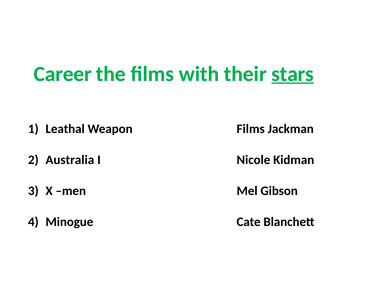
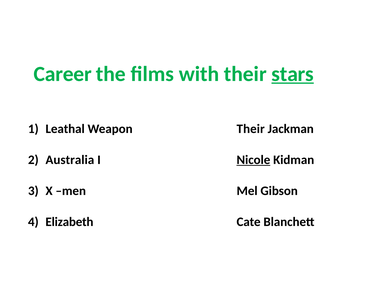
Weapon Films: Films -> Their
Nicole underline: none -> present
Minogue: Minogue -> Elizabeth
